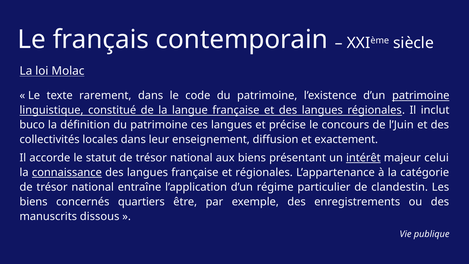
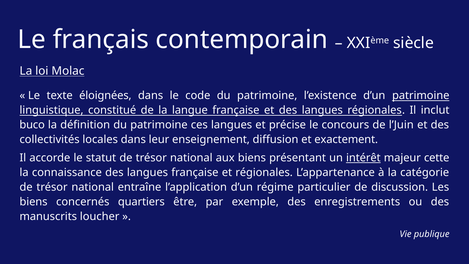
rarement: rarement -> éloignées
celui: celui -> cette
connaissance underline: present -> none
clandestin: clandestin -> discussion
dissous: dissous -> loucher
